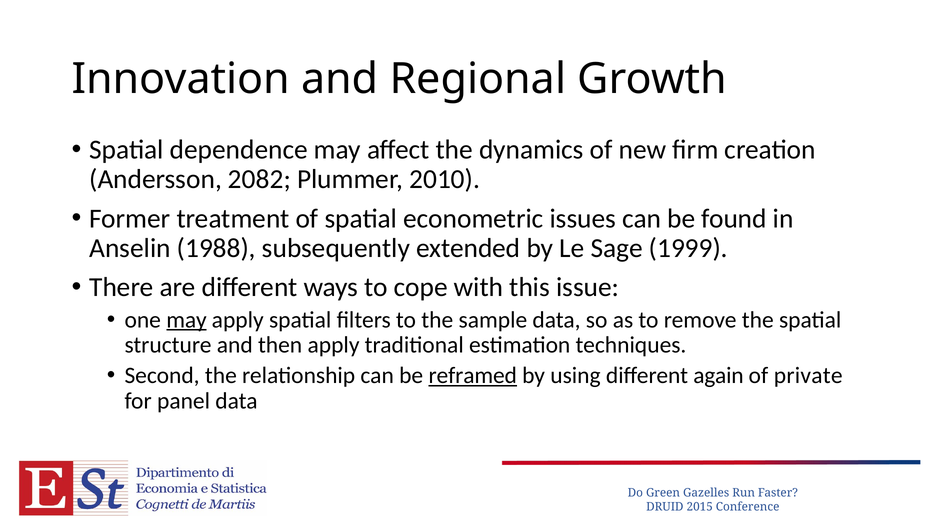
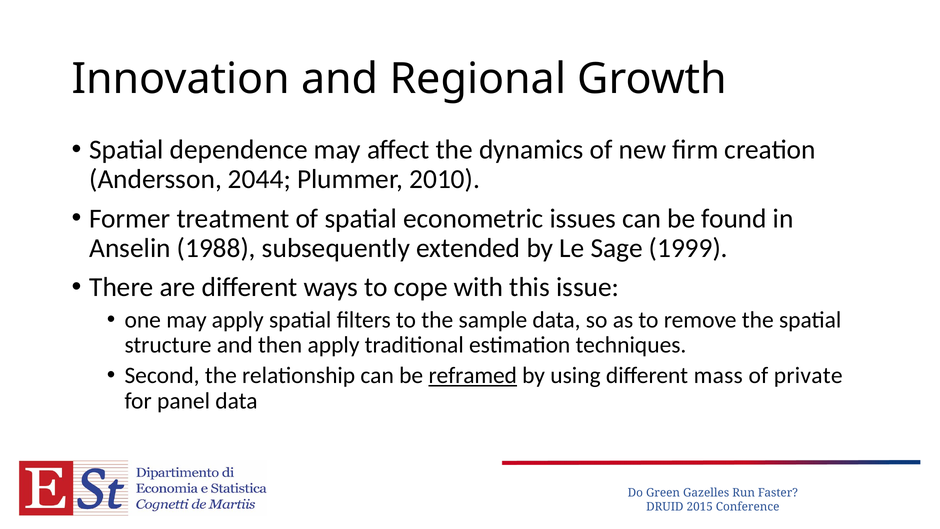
2082: 2082 -> 2044
may at (186, 320) underline: present -> none
again: again -> mass
